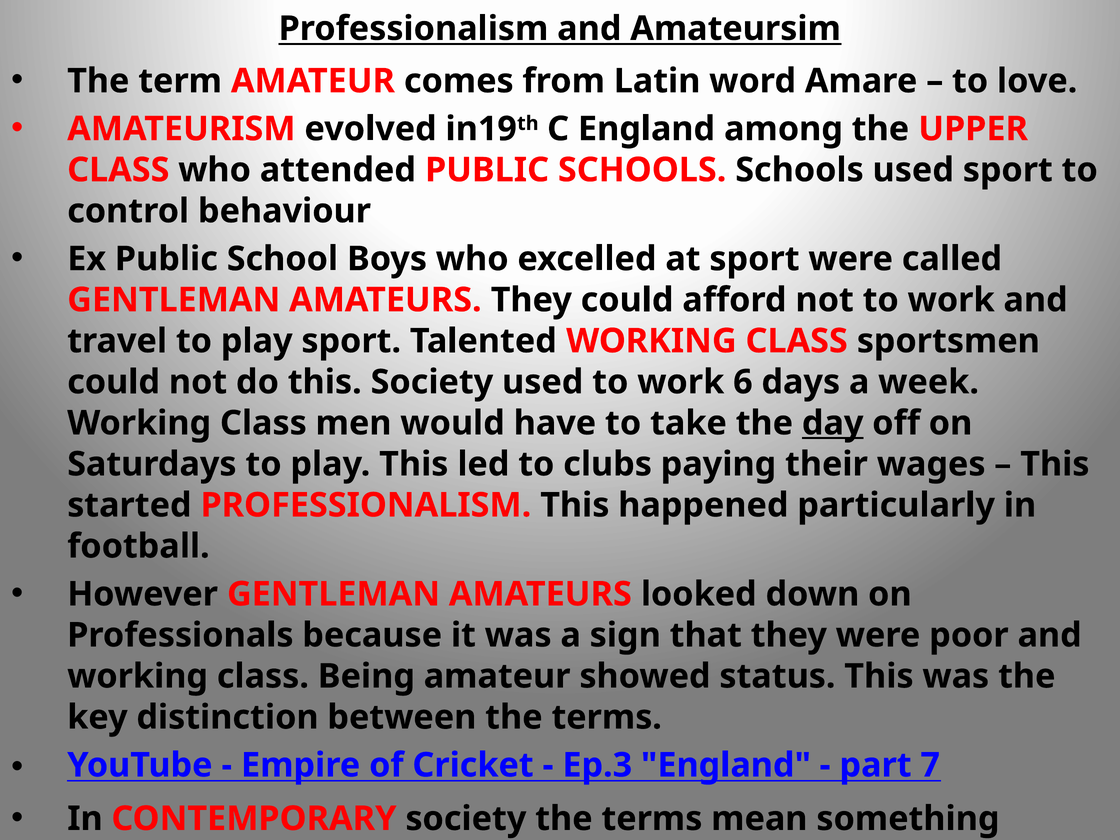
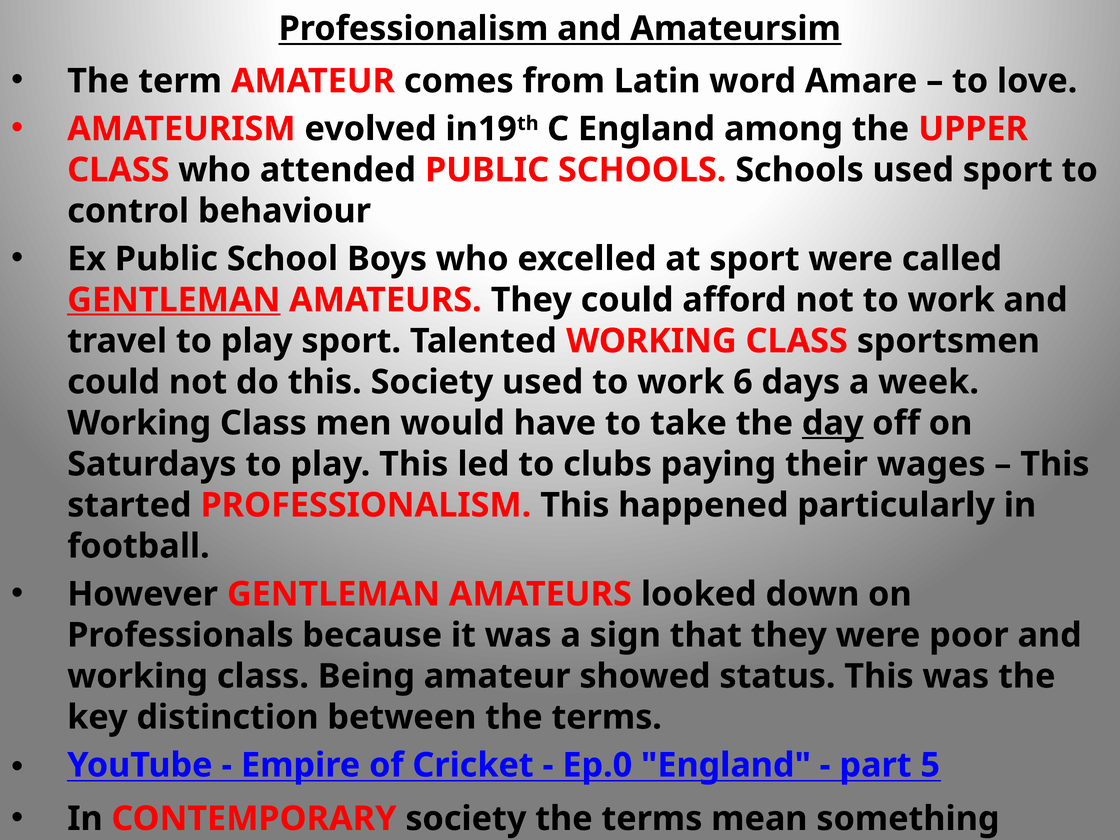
GENTLEMAN at (174, 300) underline: none -> present
Ep.3: Ep.3 -> Ep.0
7: 7 -> 5
